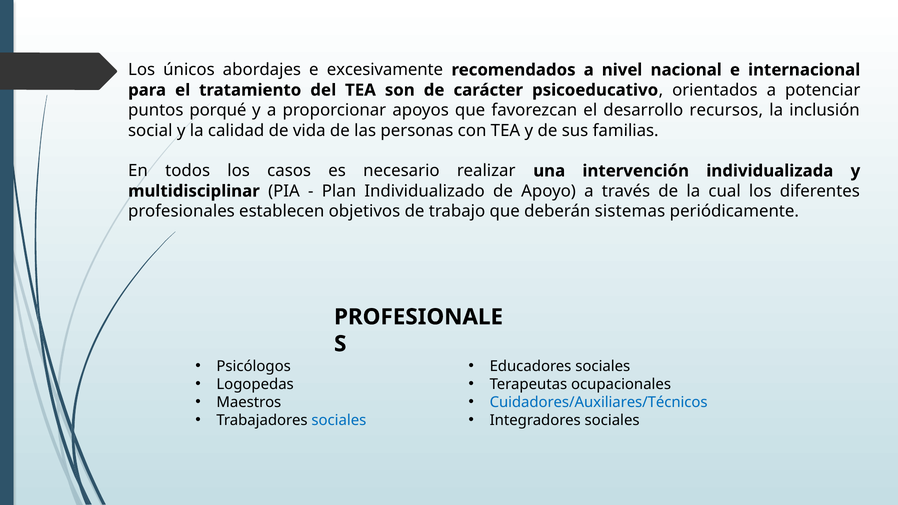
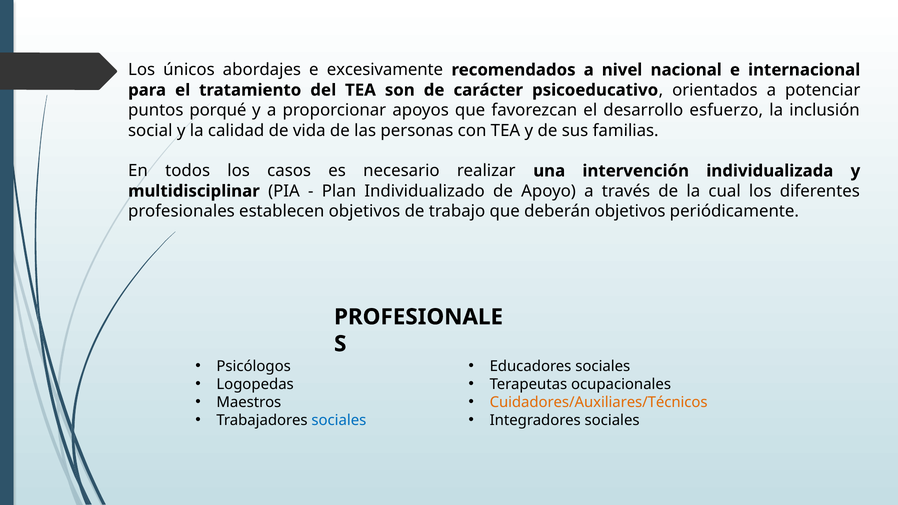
recursos: recursos -> esfuerzo
deberán sistemas: sistemas -> objetivos
Cuidadores/Auxiliares/Técnicos colour: blue -> orange
